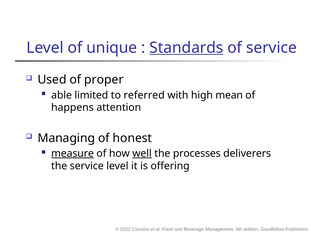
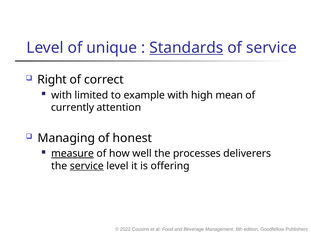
Used: Used -> Right
proper: proper -> correct
able at (62, 95): able -> with
referred: referred -> example
happens: happens -> currently
well underline: present -> none
service at (87, 166) underline: none -> present
